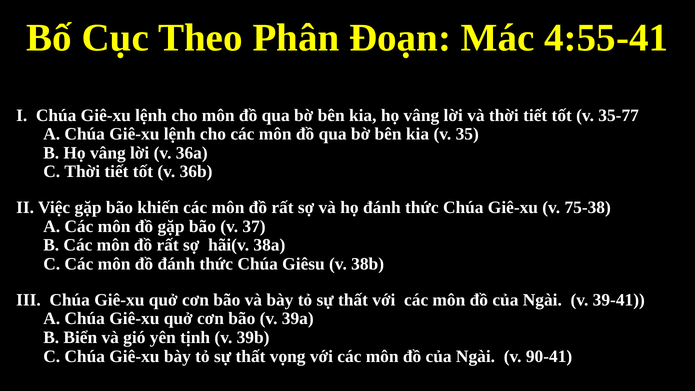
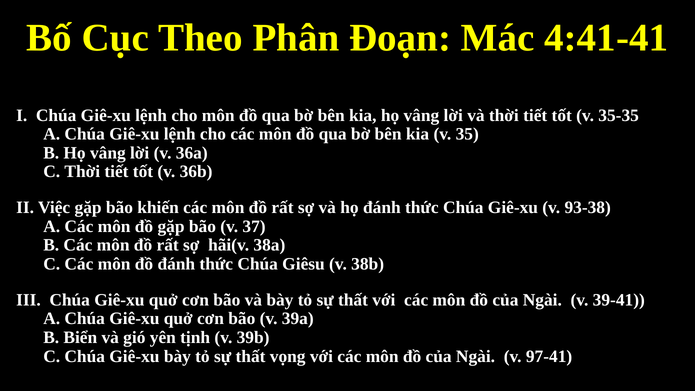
4:55-41: 4:55-41 -> 4:41-41
35-77: 35-77 -> 35-35
75-38: 75-38 -> 93-38
90-41: 90-41 -> 97-41
